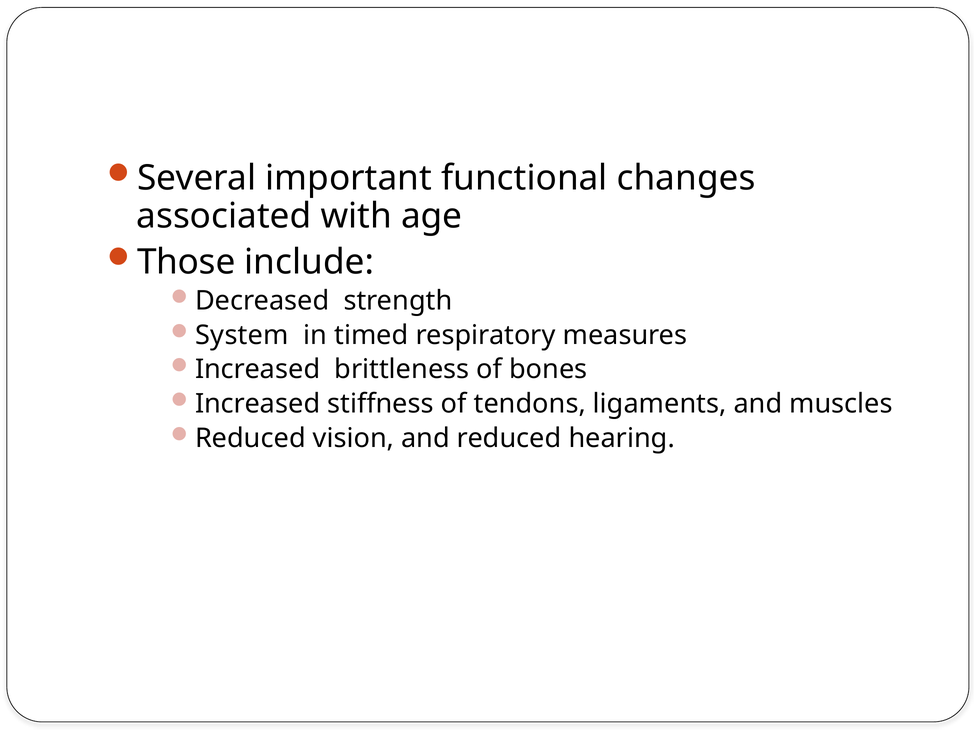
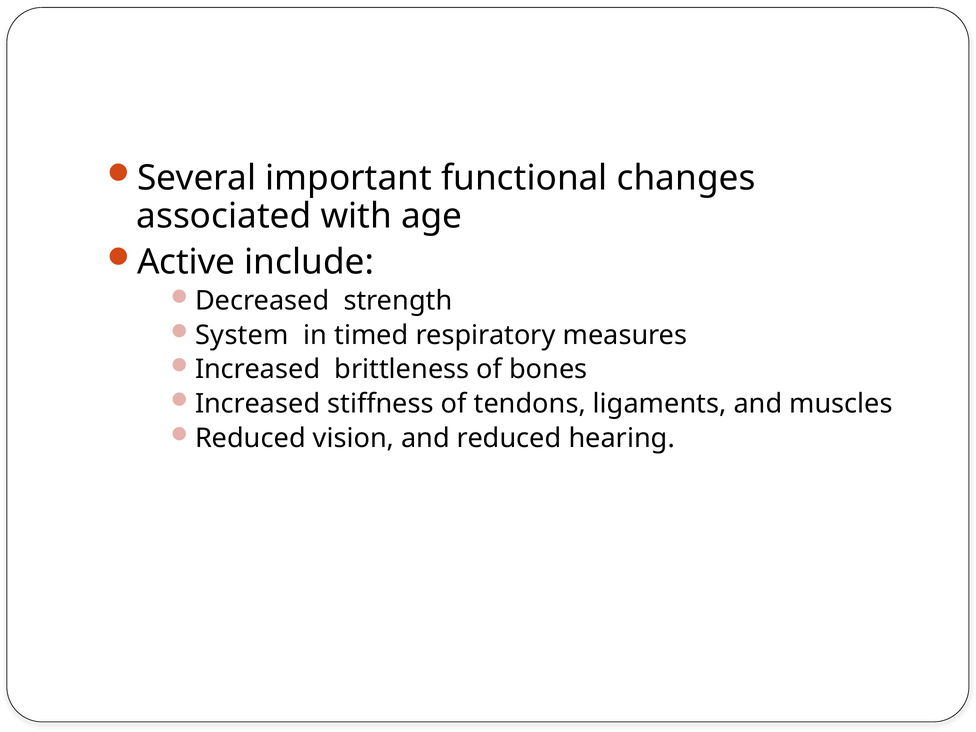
Those: Those -> Active
